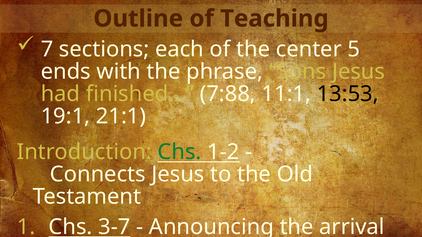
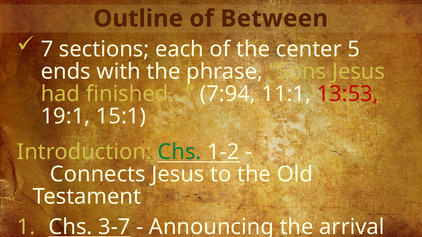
Teaching: Teaching -> Between
7:88: 7:88 -> 7:94
13:53 colour: black -> red
21:1: 21:1 -> 15:1
